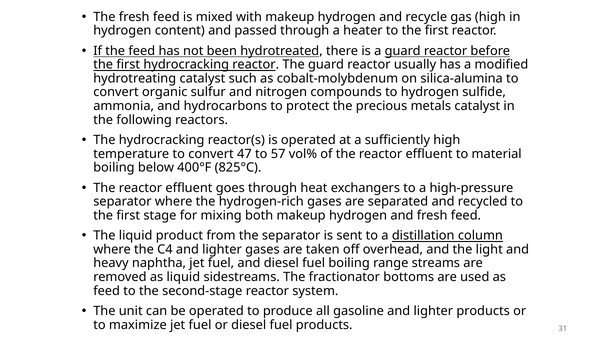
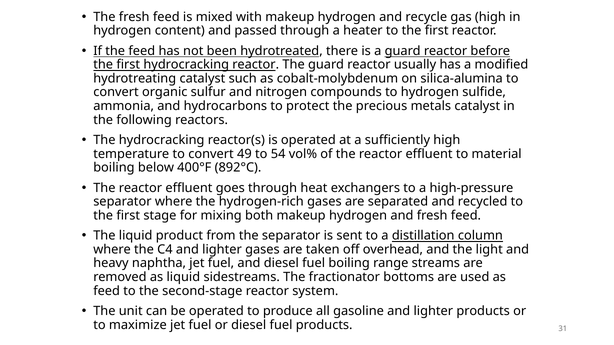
47: 47 -> 49
57: 57 -> 54
825°C: 825°C -> 892°C
